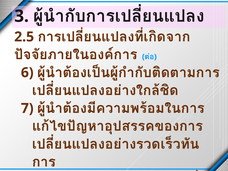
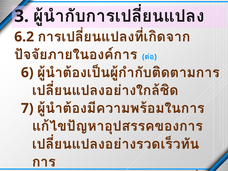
2.5: 2.5 -> 6.2
